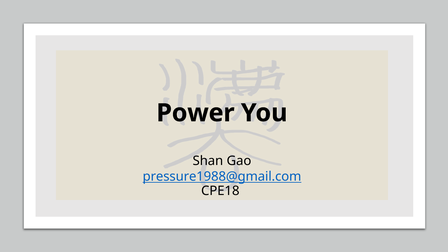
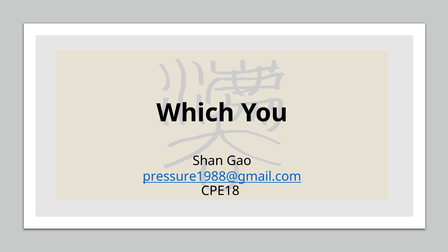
Power: Power -> Which
